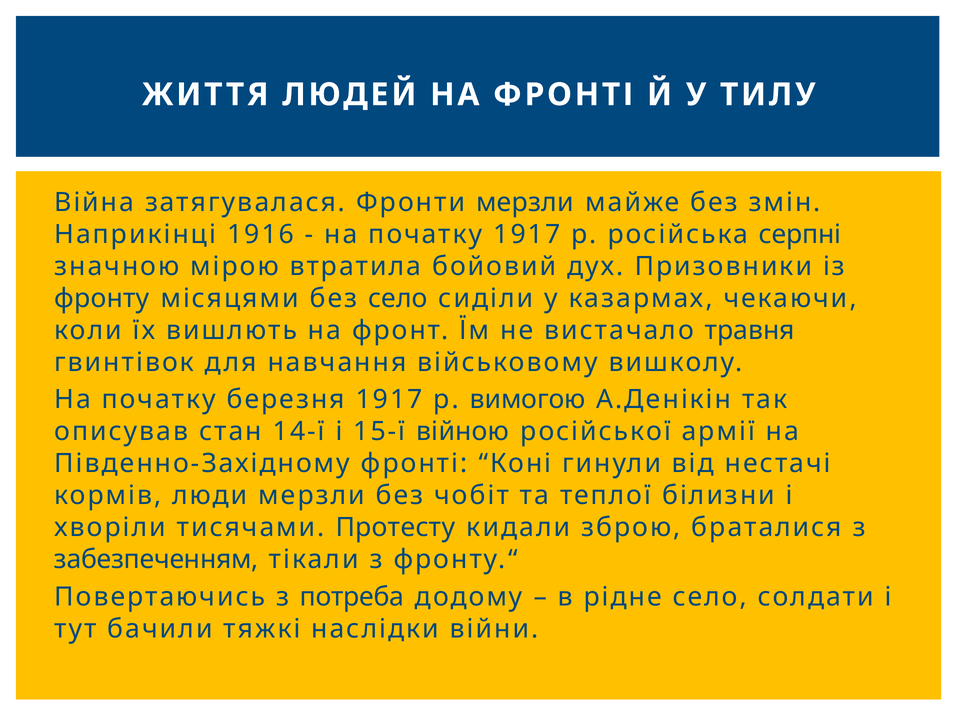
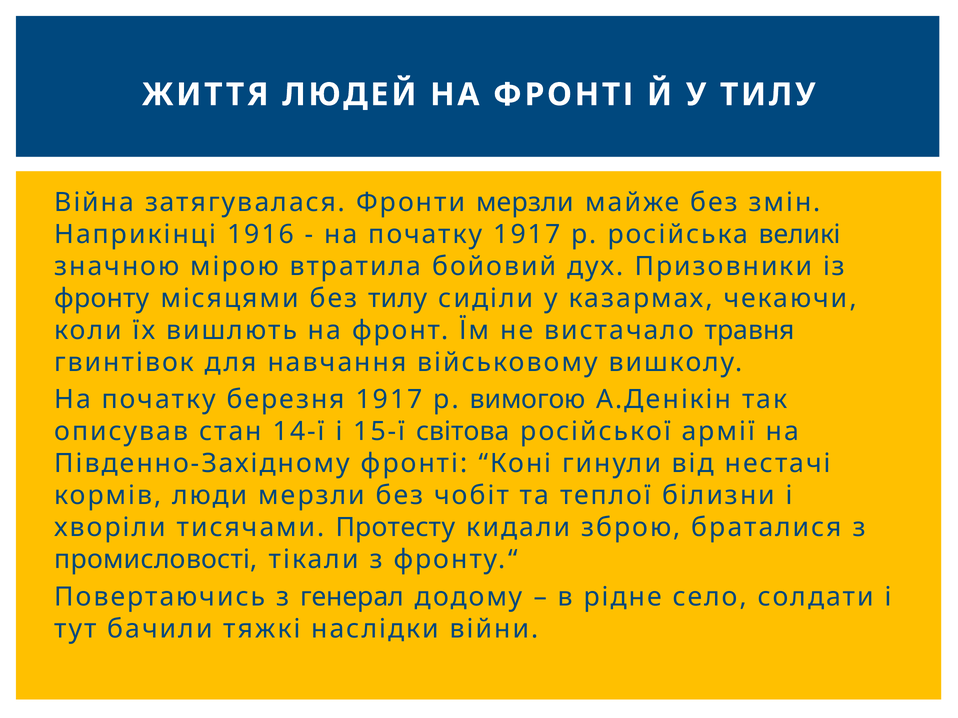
серпні: серпні -> великі
без село: село -> тилу
війною: війною -> світова
забезпеченням: забезпеченням -> промисловості
потреба: потреба -> генерал
